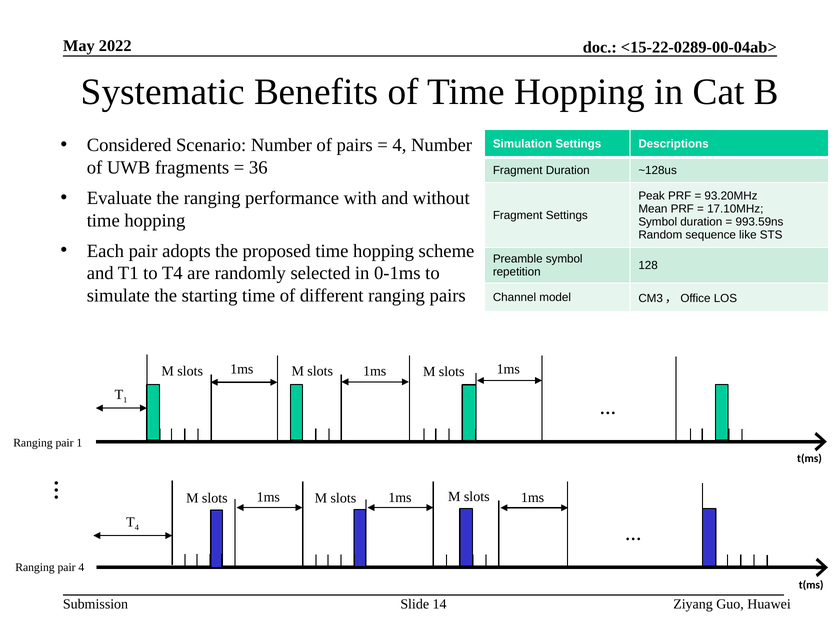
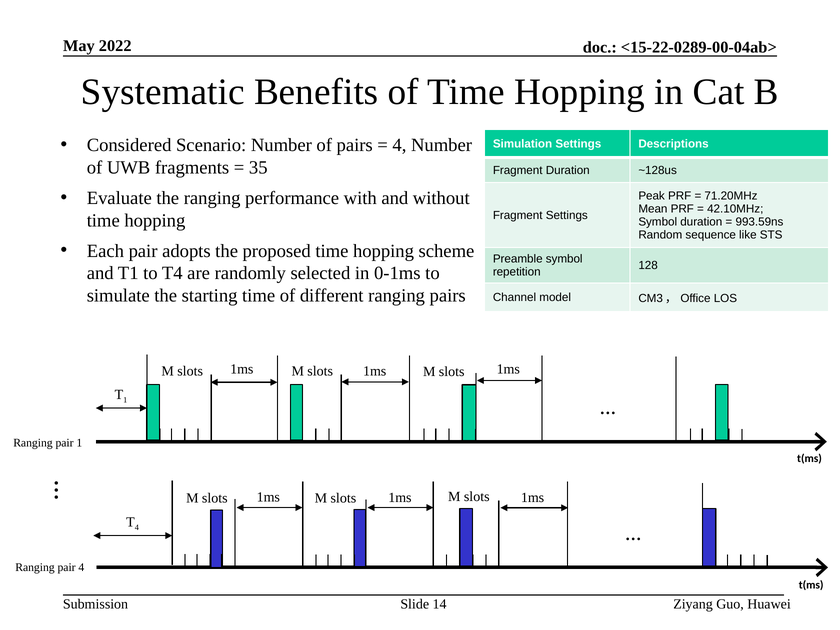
36: 36 -> 35
93.20MHz: 93.20MHz -> 71.20MHz
17.10MHz: 17.10MHz -> 42.10MHz
